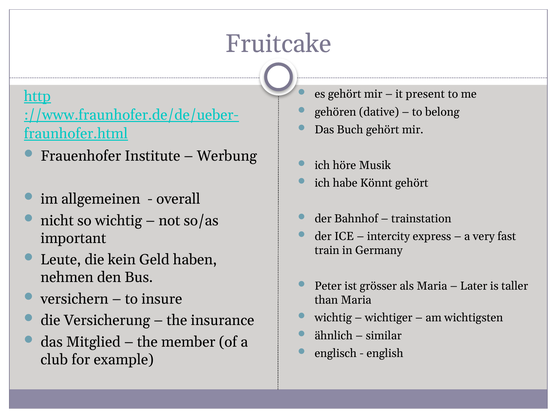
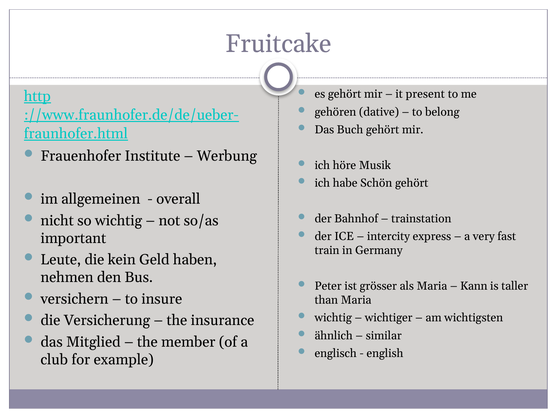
Könnt: Könnt -> Schön
Later: Later -> Kann
